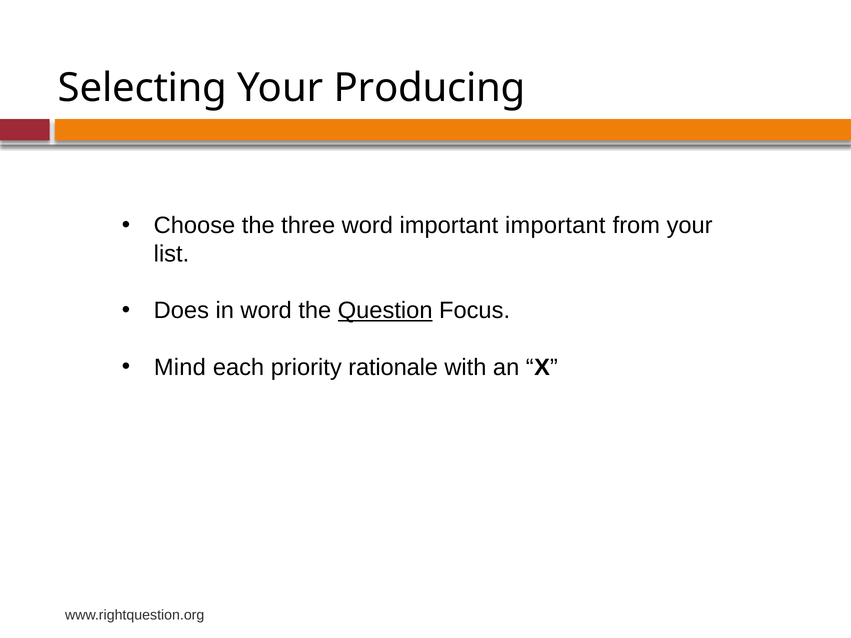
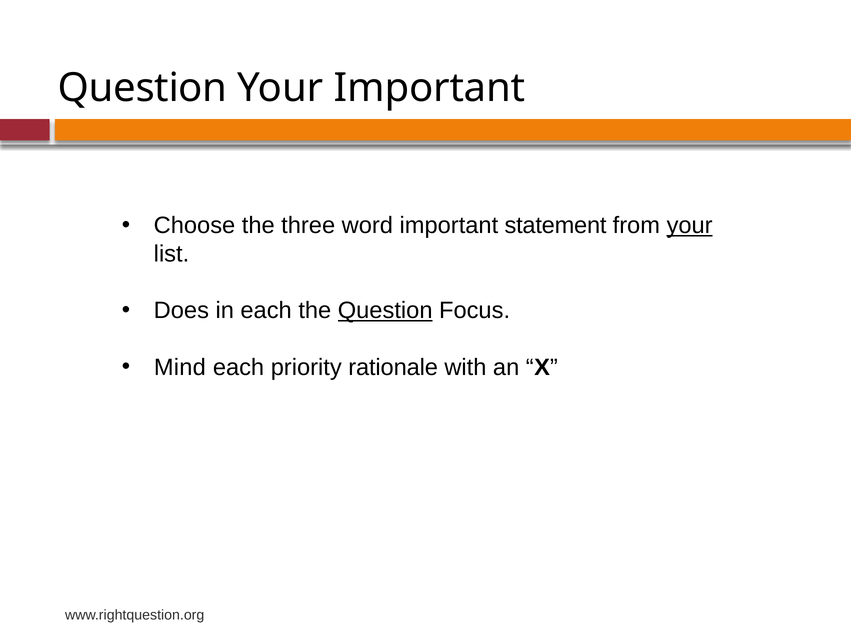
Selecting at (143, 88): Selecting -> Question
Your Producing: Producing -> Important
important important: important -> statement
your at (690, 226) underline: none -> present
in word: word -> each
